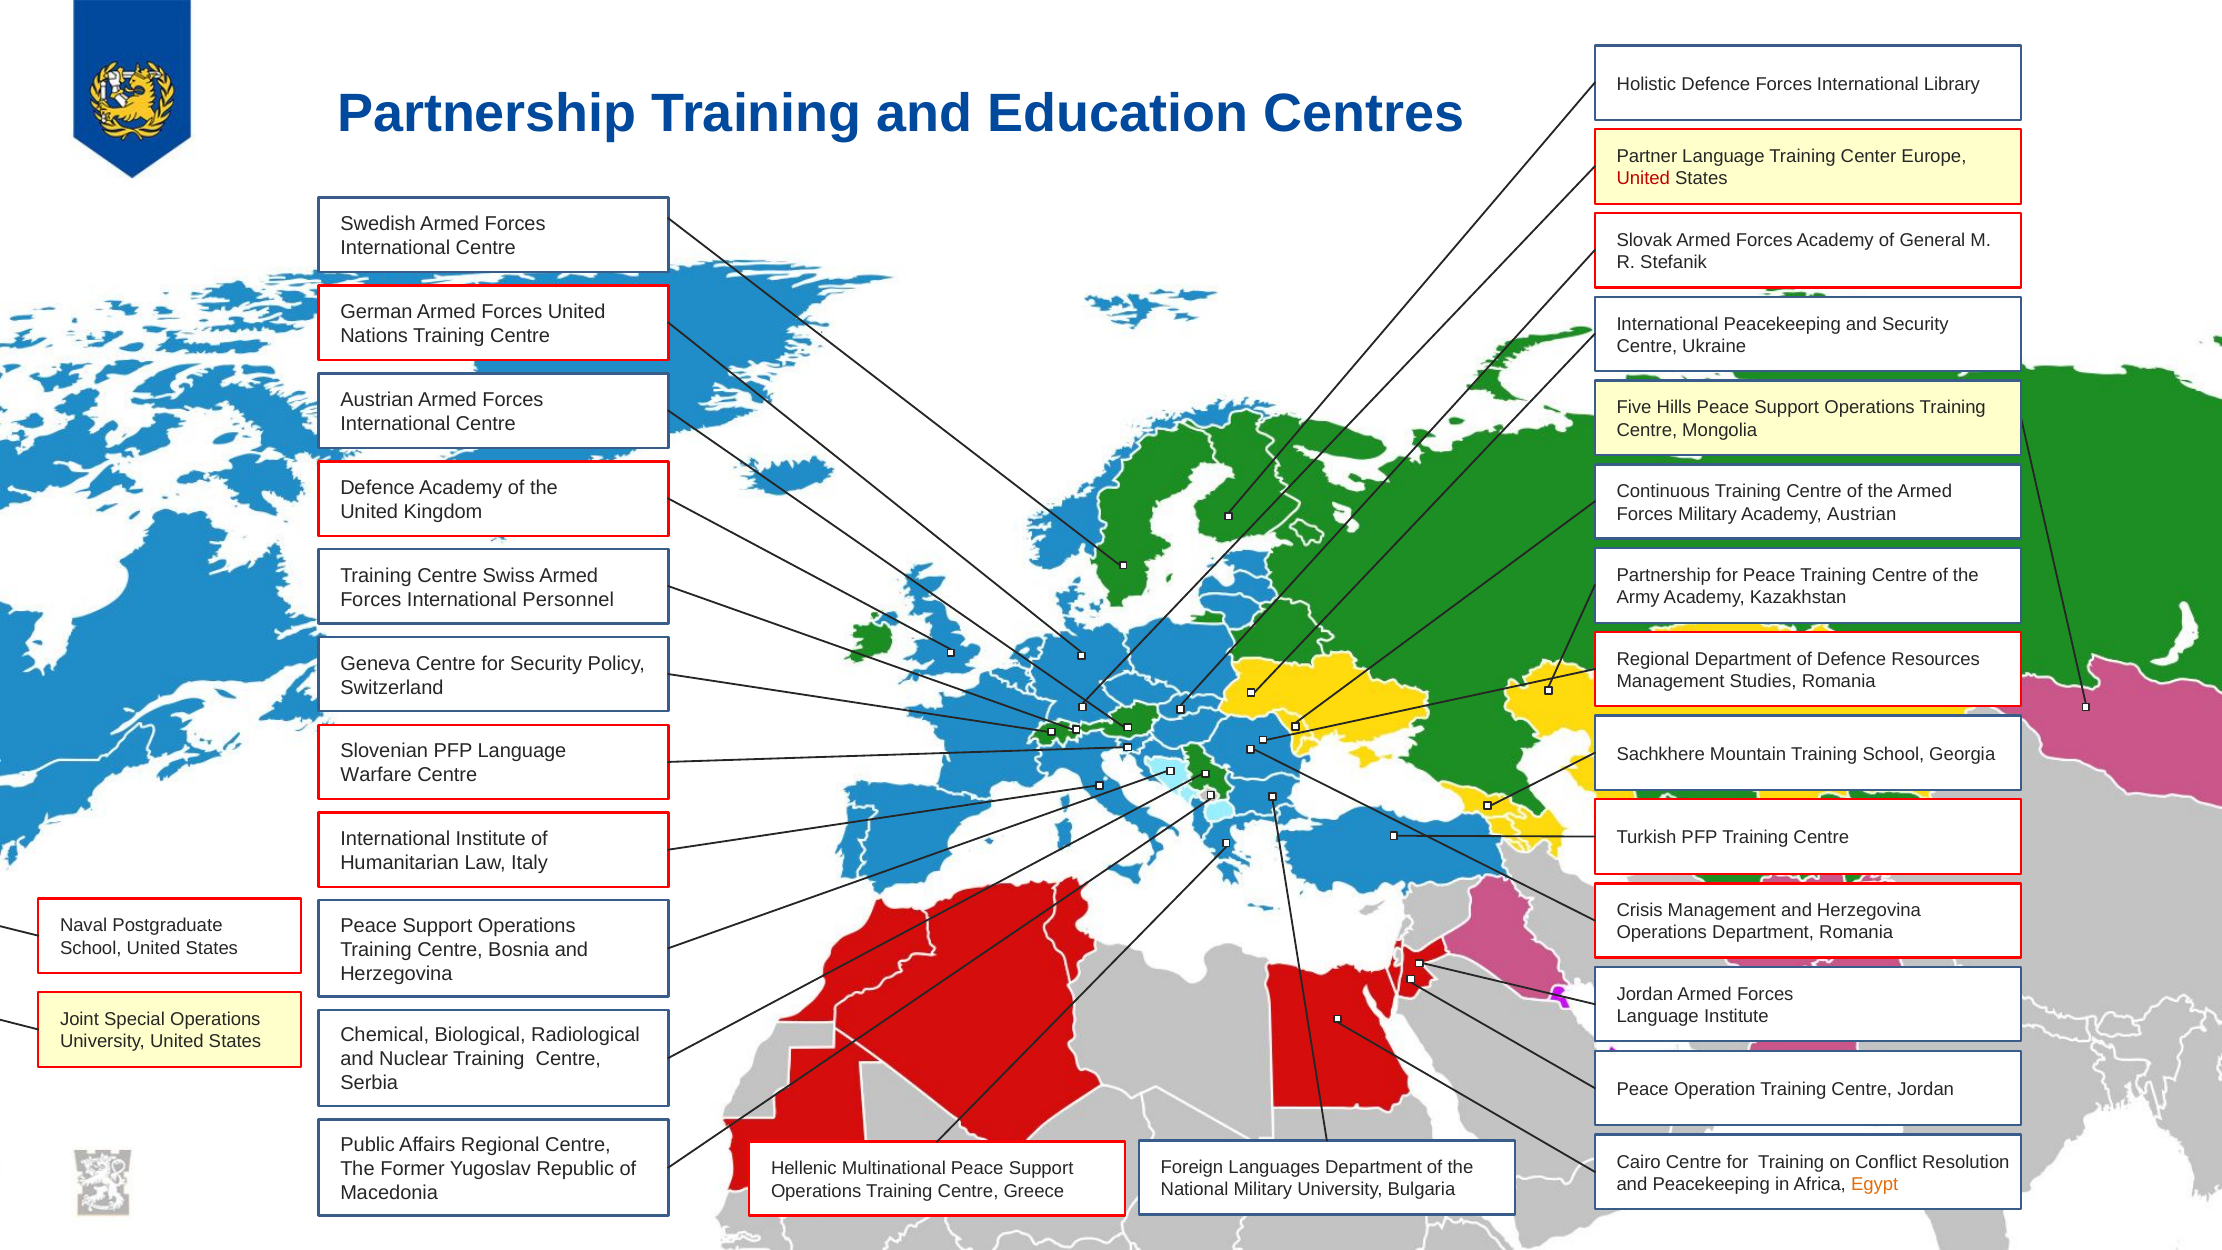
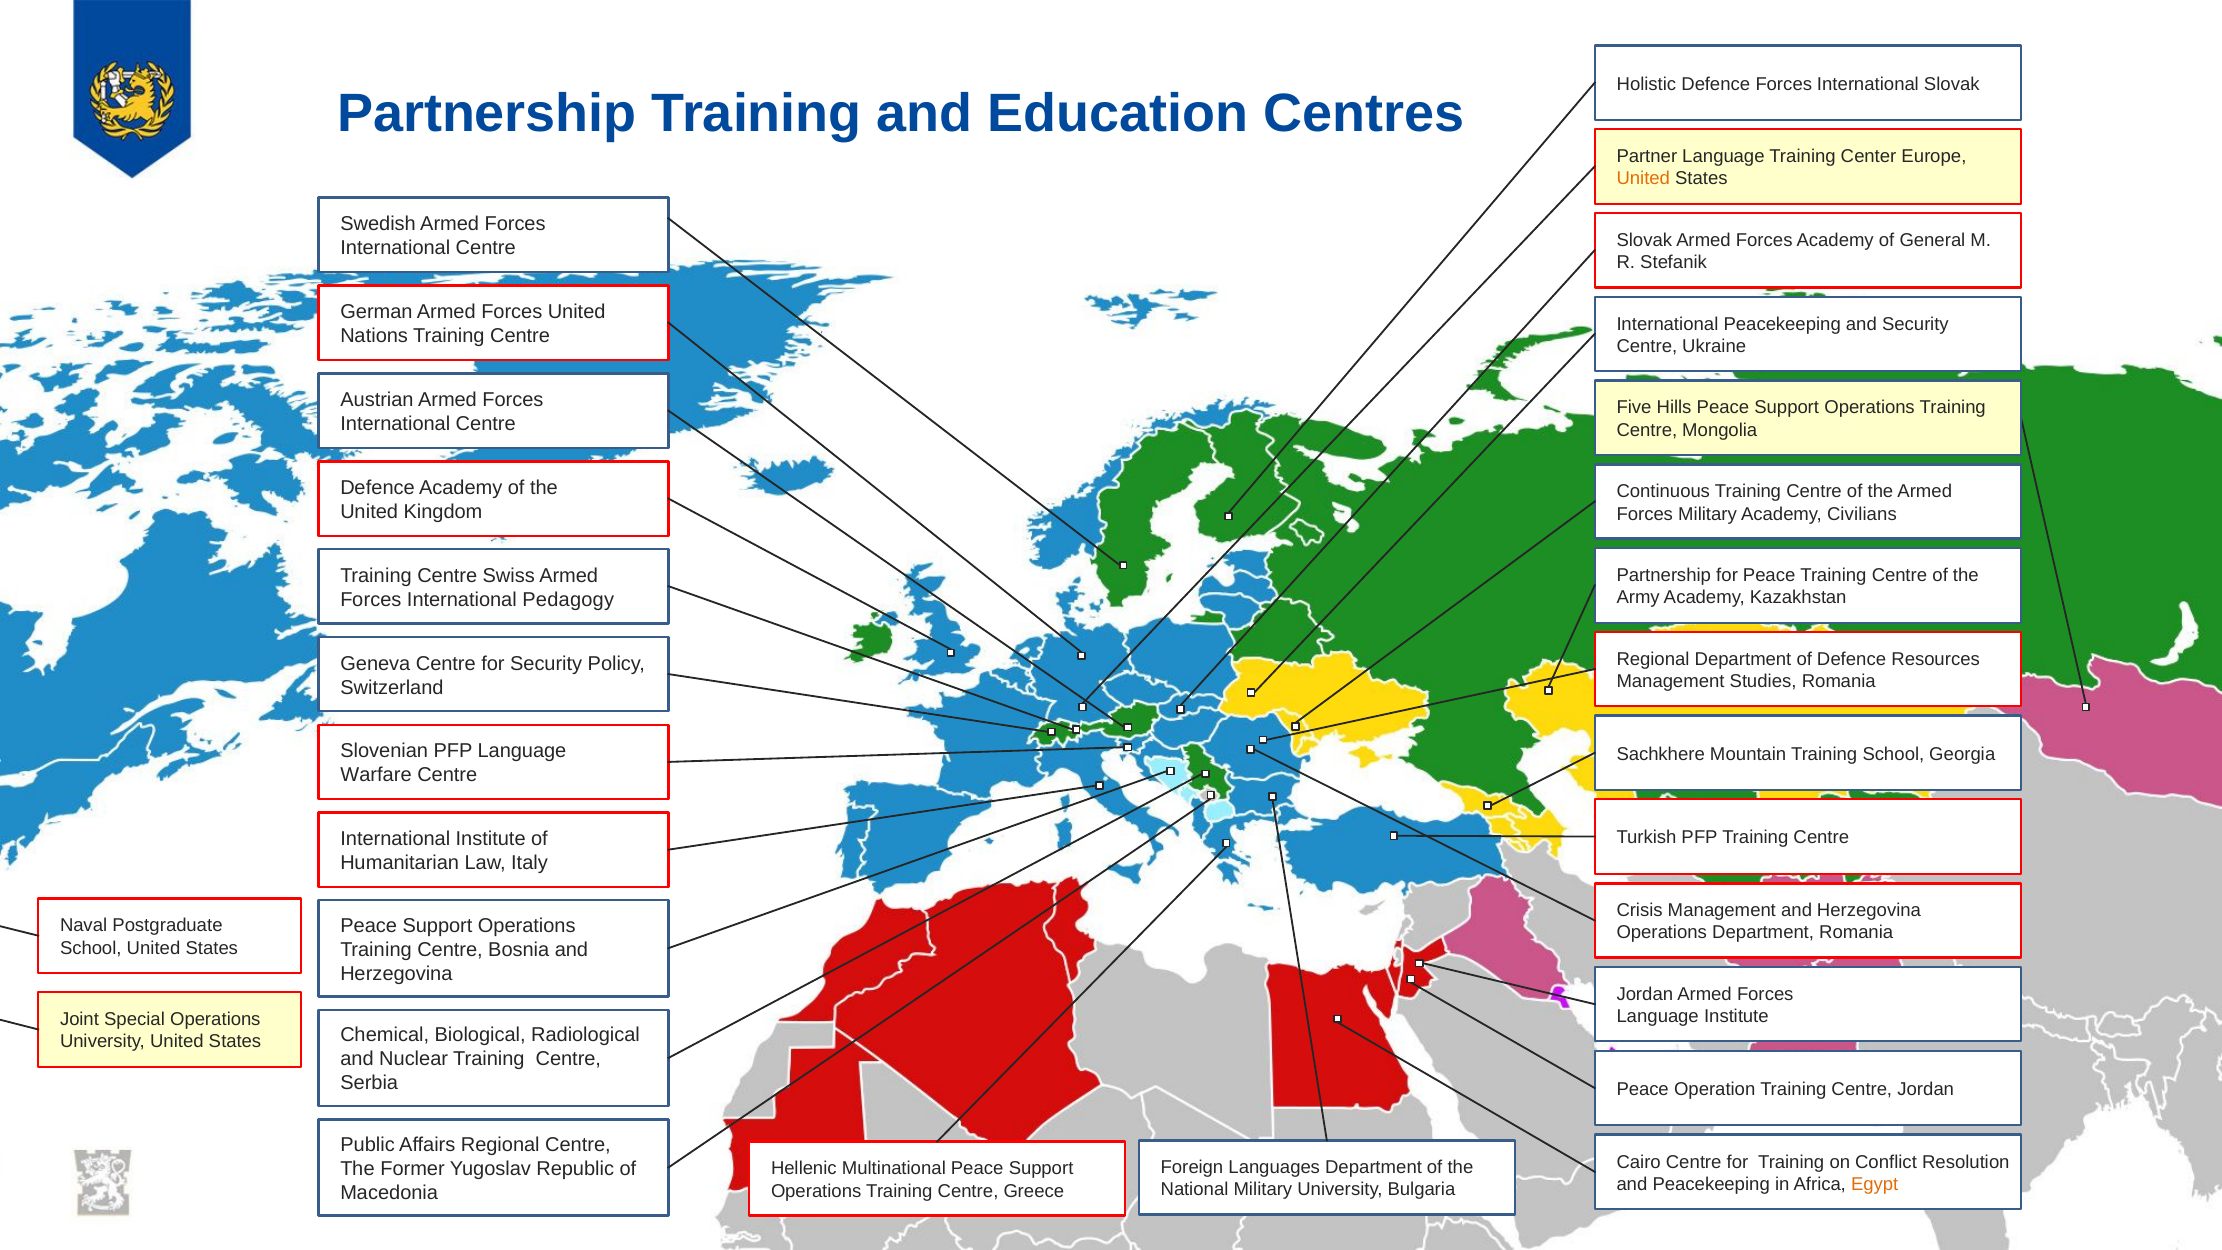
International Library: Library -> Slovak
United at (1643, 179) colour: red -> orange
Academy Austrian: Austrian -> Civilians
Personnel: Personnel -> Pedagogy
